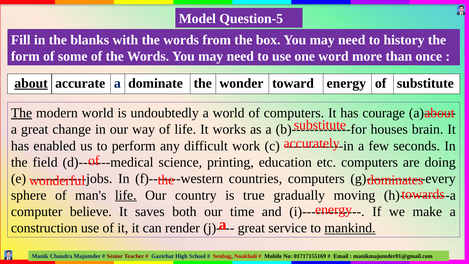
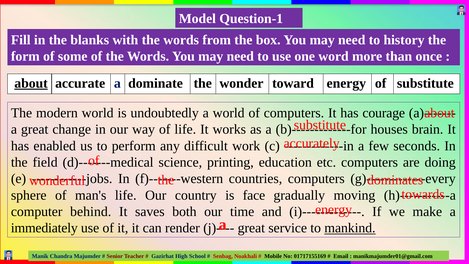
Question-5: Question-5 -> Question-1
The at (22, 113) underline: present -> none
life at (126, 195) underline: present -> none
true: true -> face
believe: believe -> behind
construction: construction -> immediately
